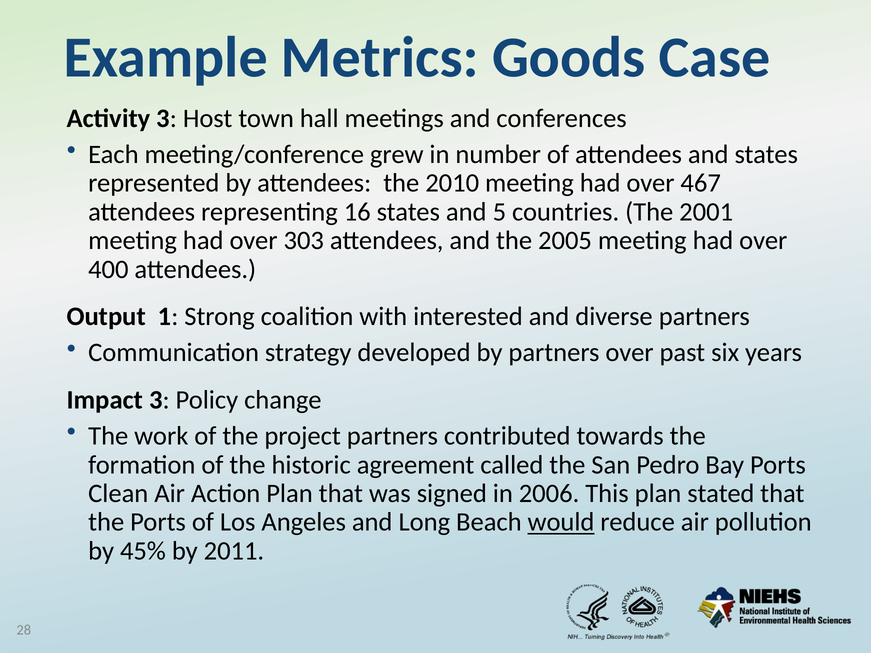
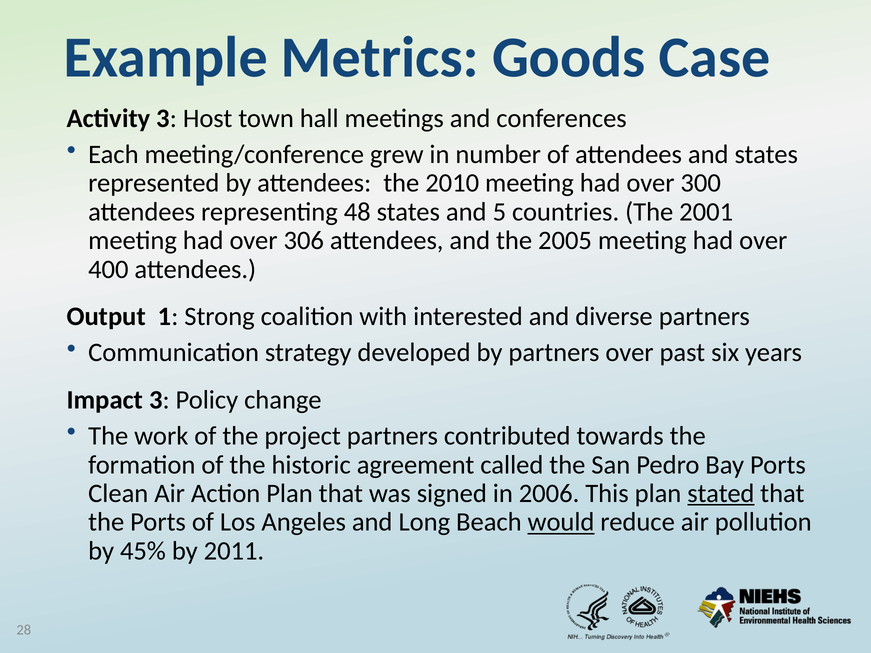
467: 467 -> 300
16: 16 -> 48
303: 303 -> 306
stated underline: none -> present
